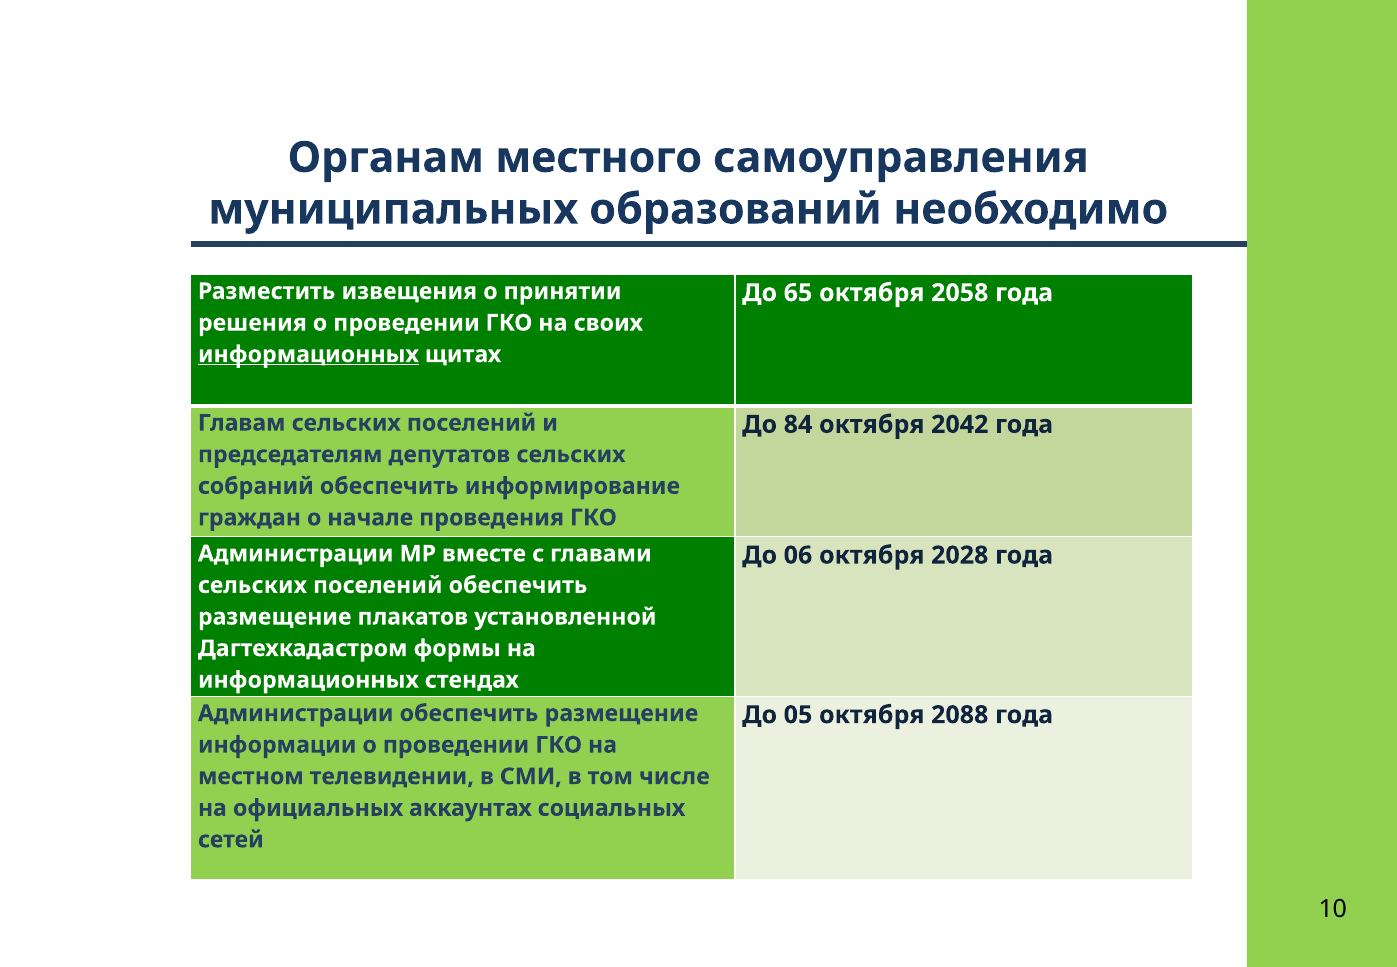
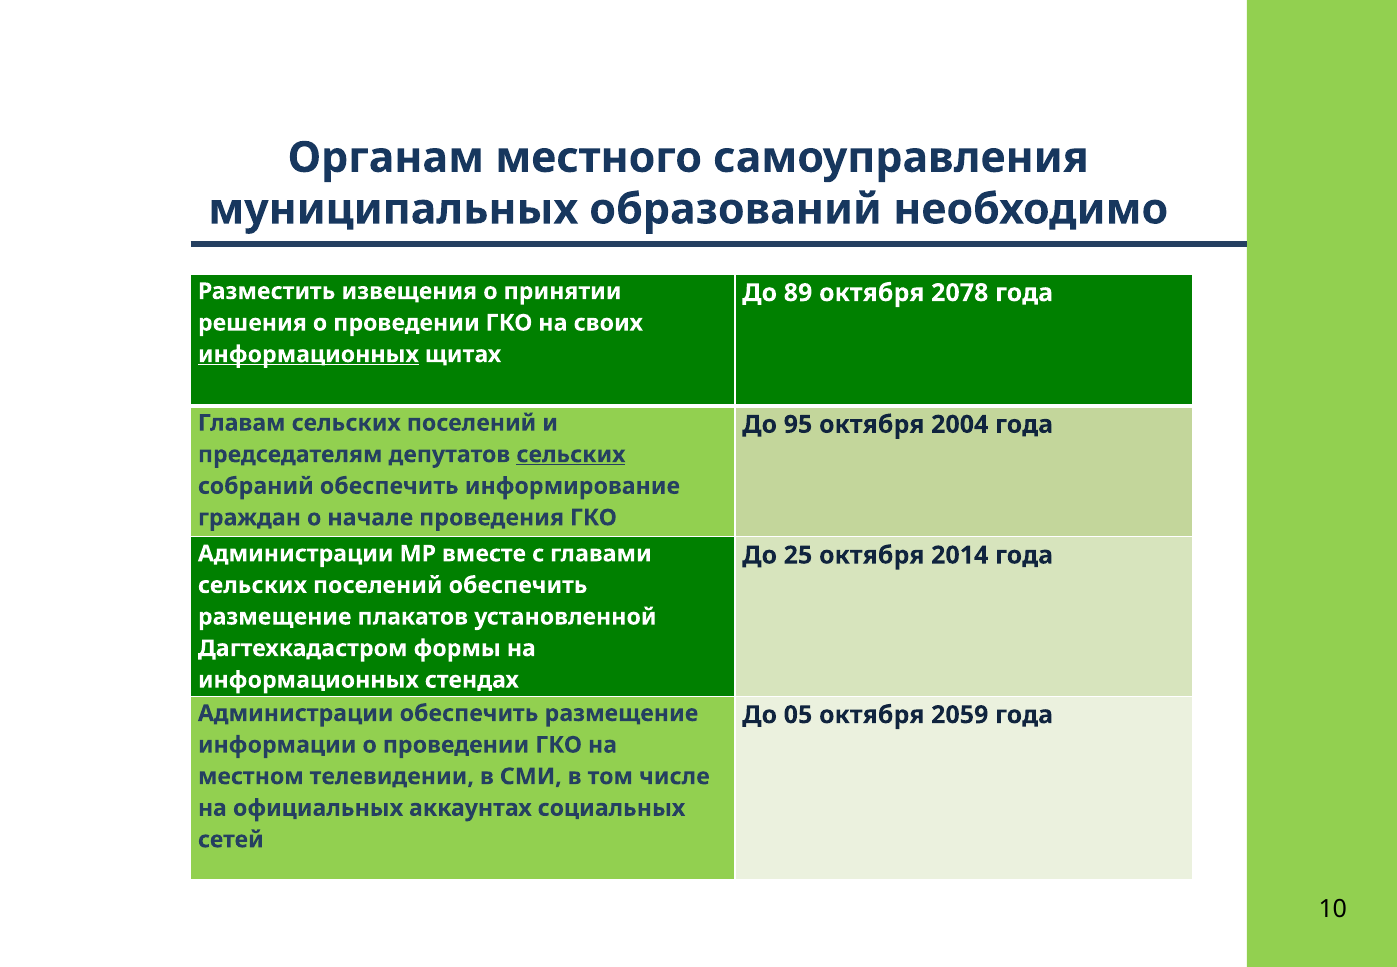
65: 65 -> 89
2058: 2058 -> 2078
84: 84 -> 95
2042: 2042 -> 2004
сельских at (571, 455) underline: none -> present
06: 06 -> 25
2028: 2028 -> 2014
2088: 2088 -> 2059
